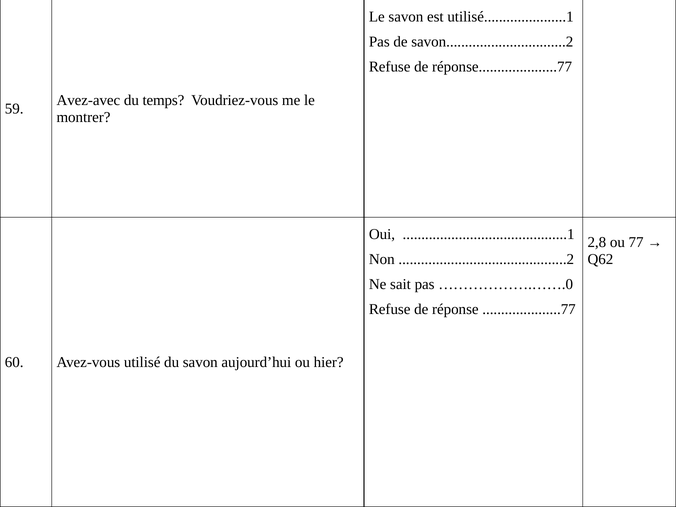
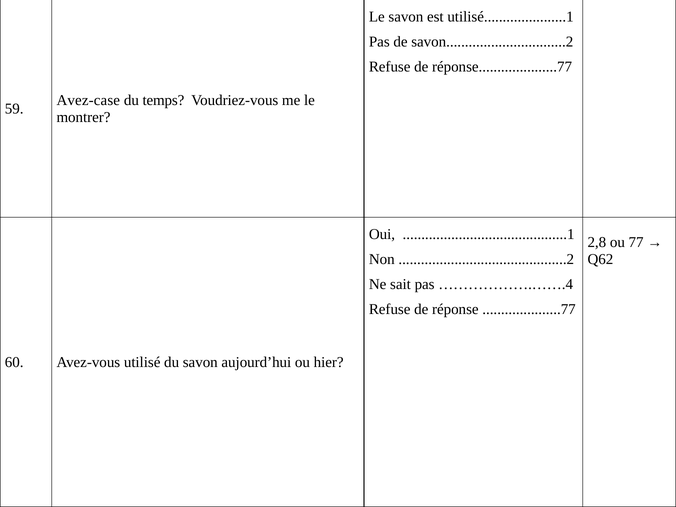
Avez-avec: Avez-avec -> Avez-case
……………….…….0: ……………….…….0 -> ……………….…….4
